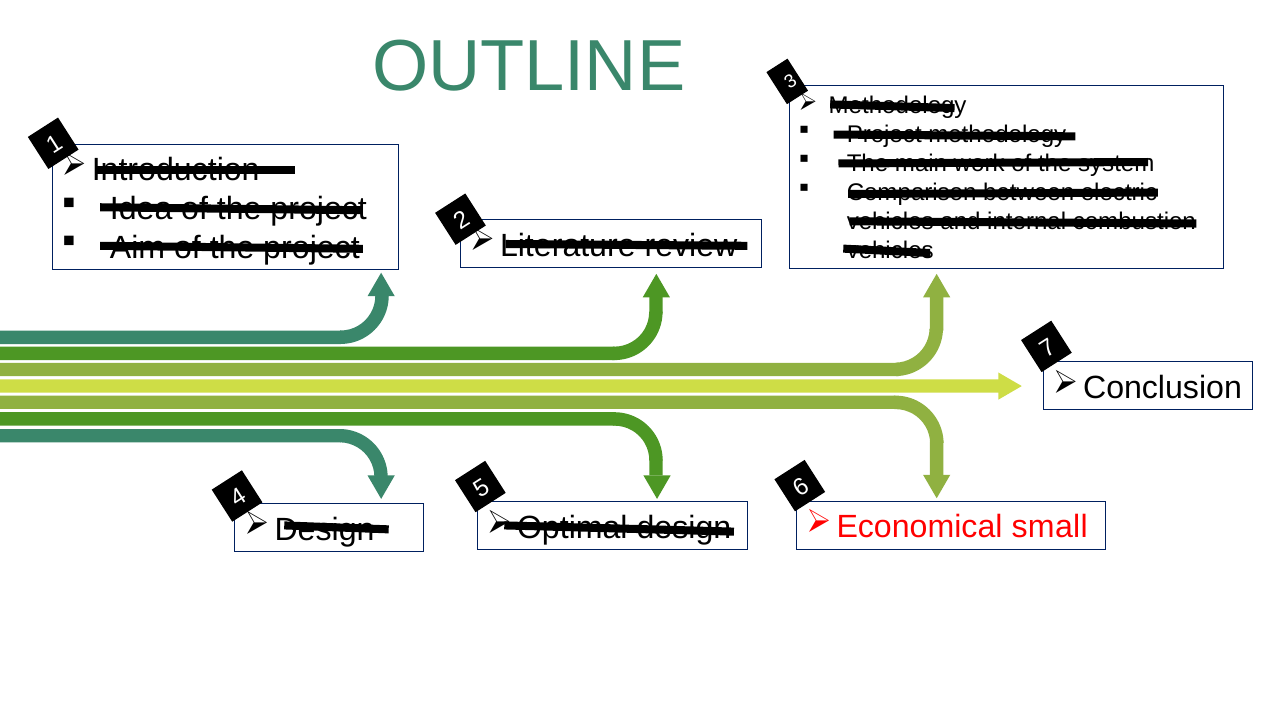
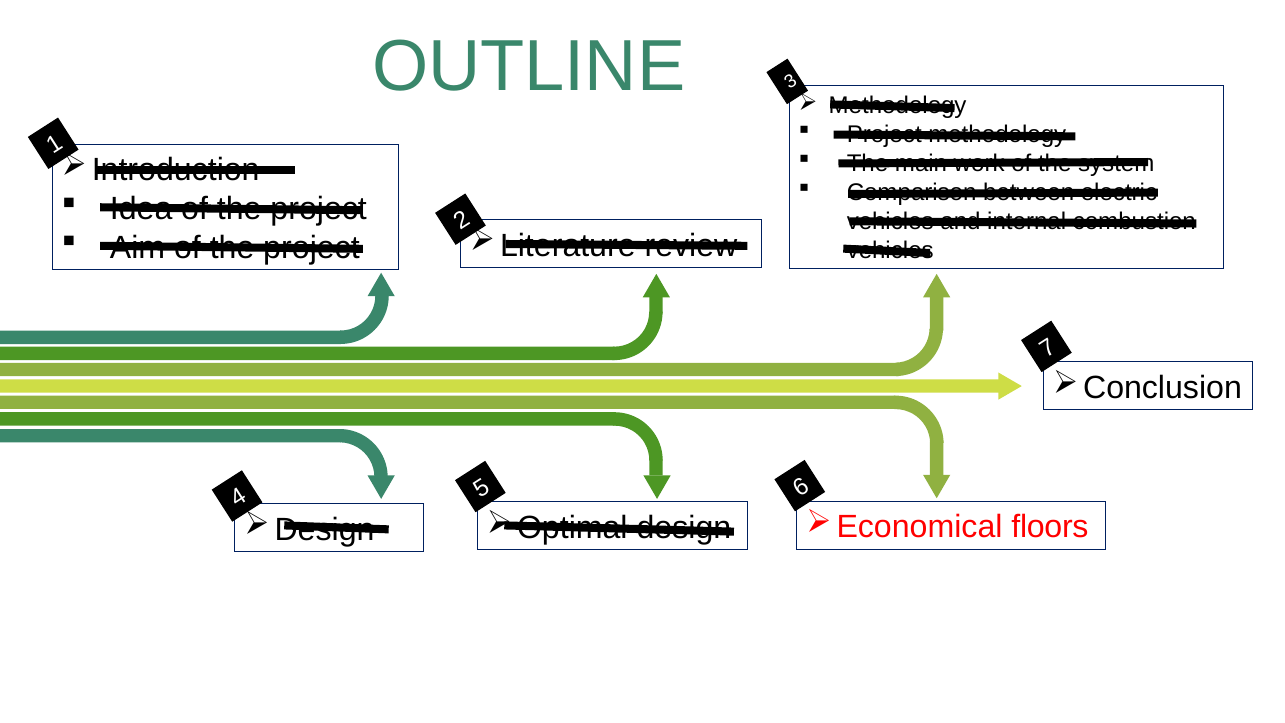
small: small -> floors
